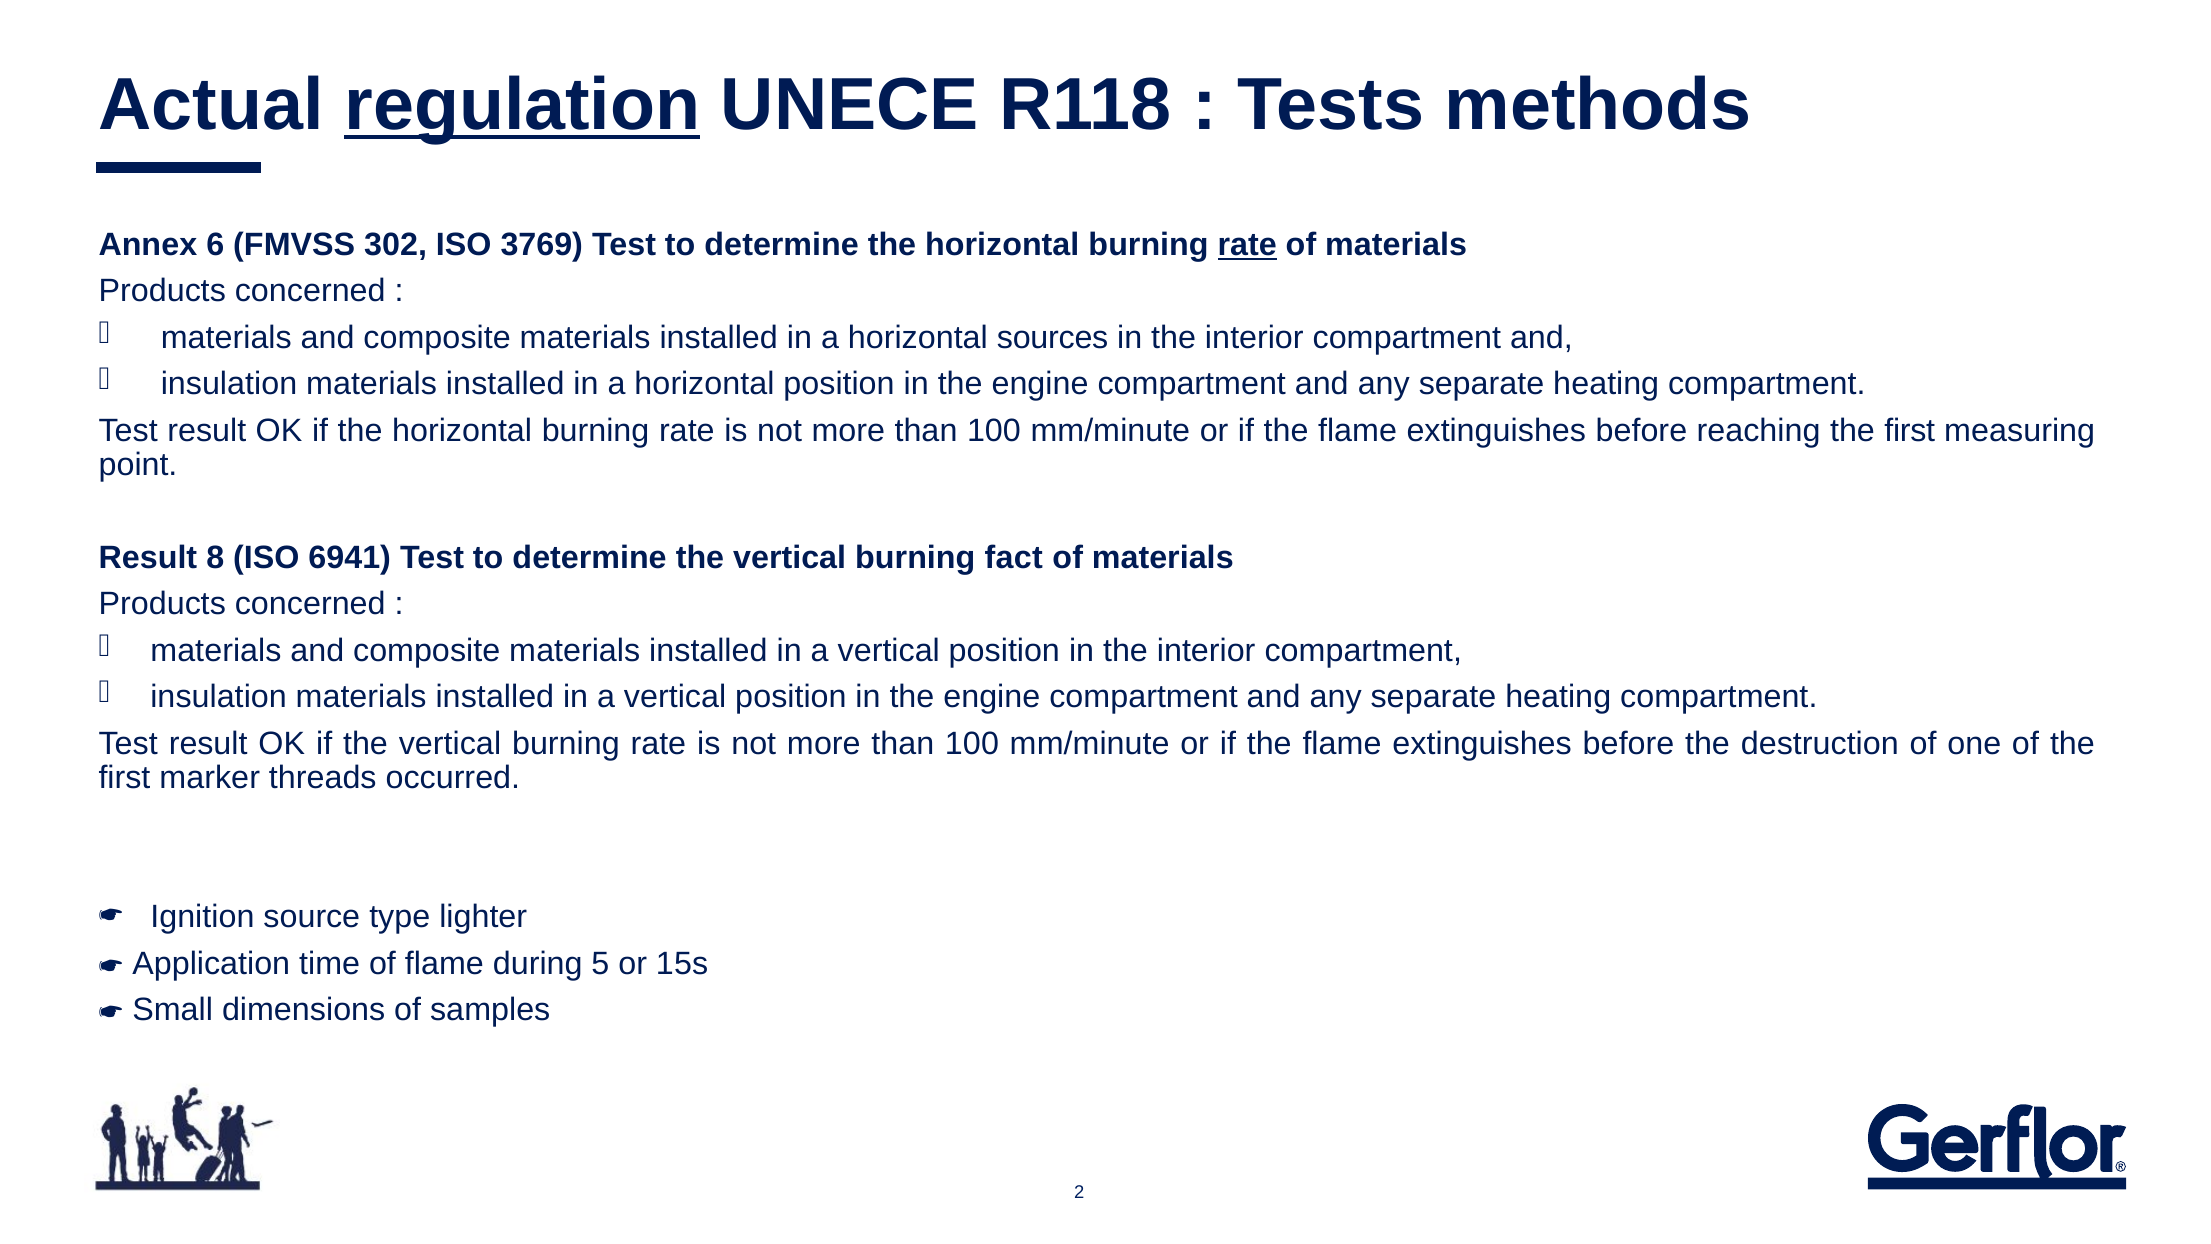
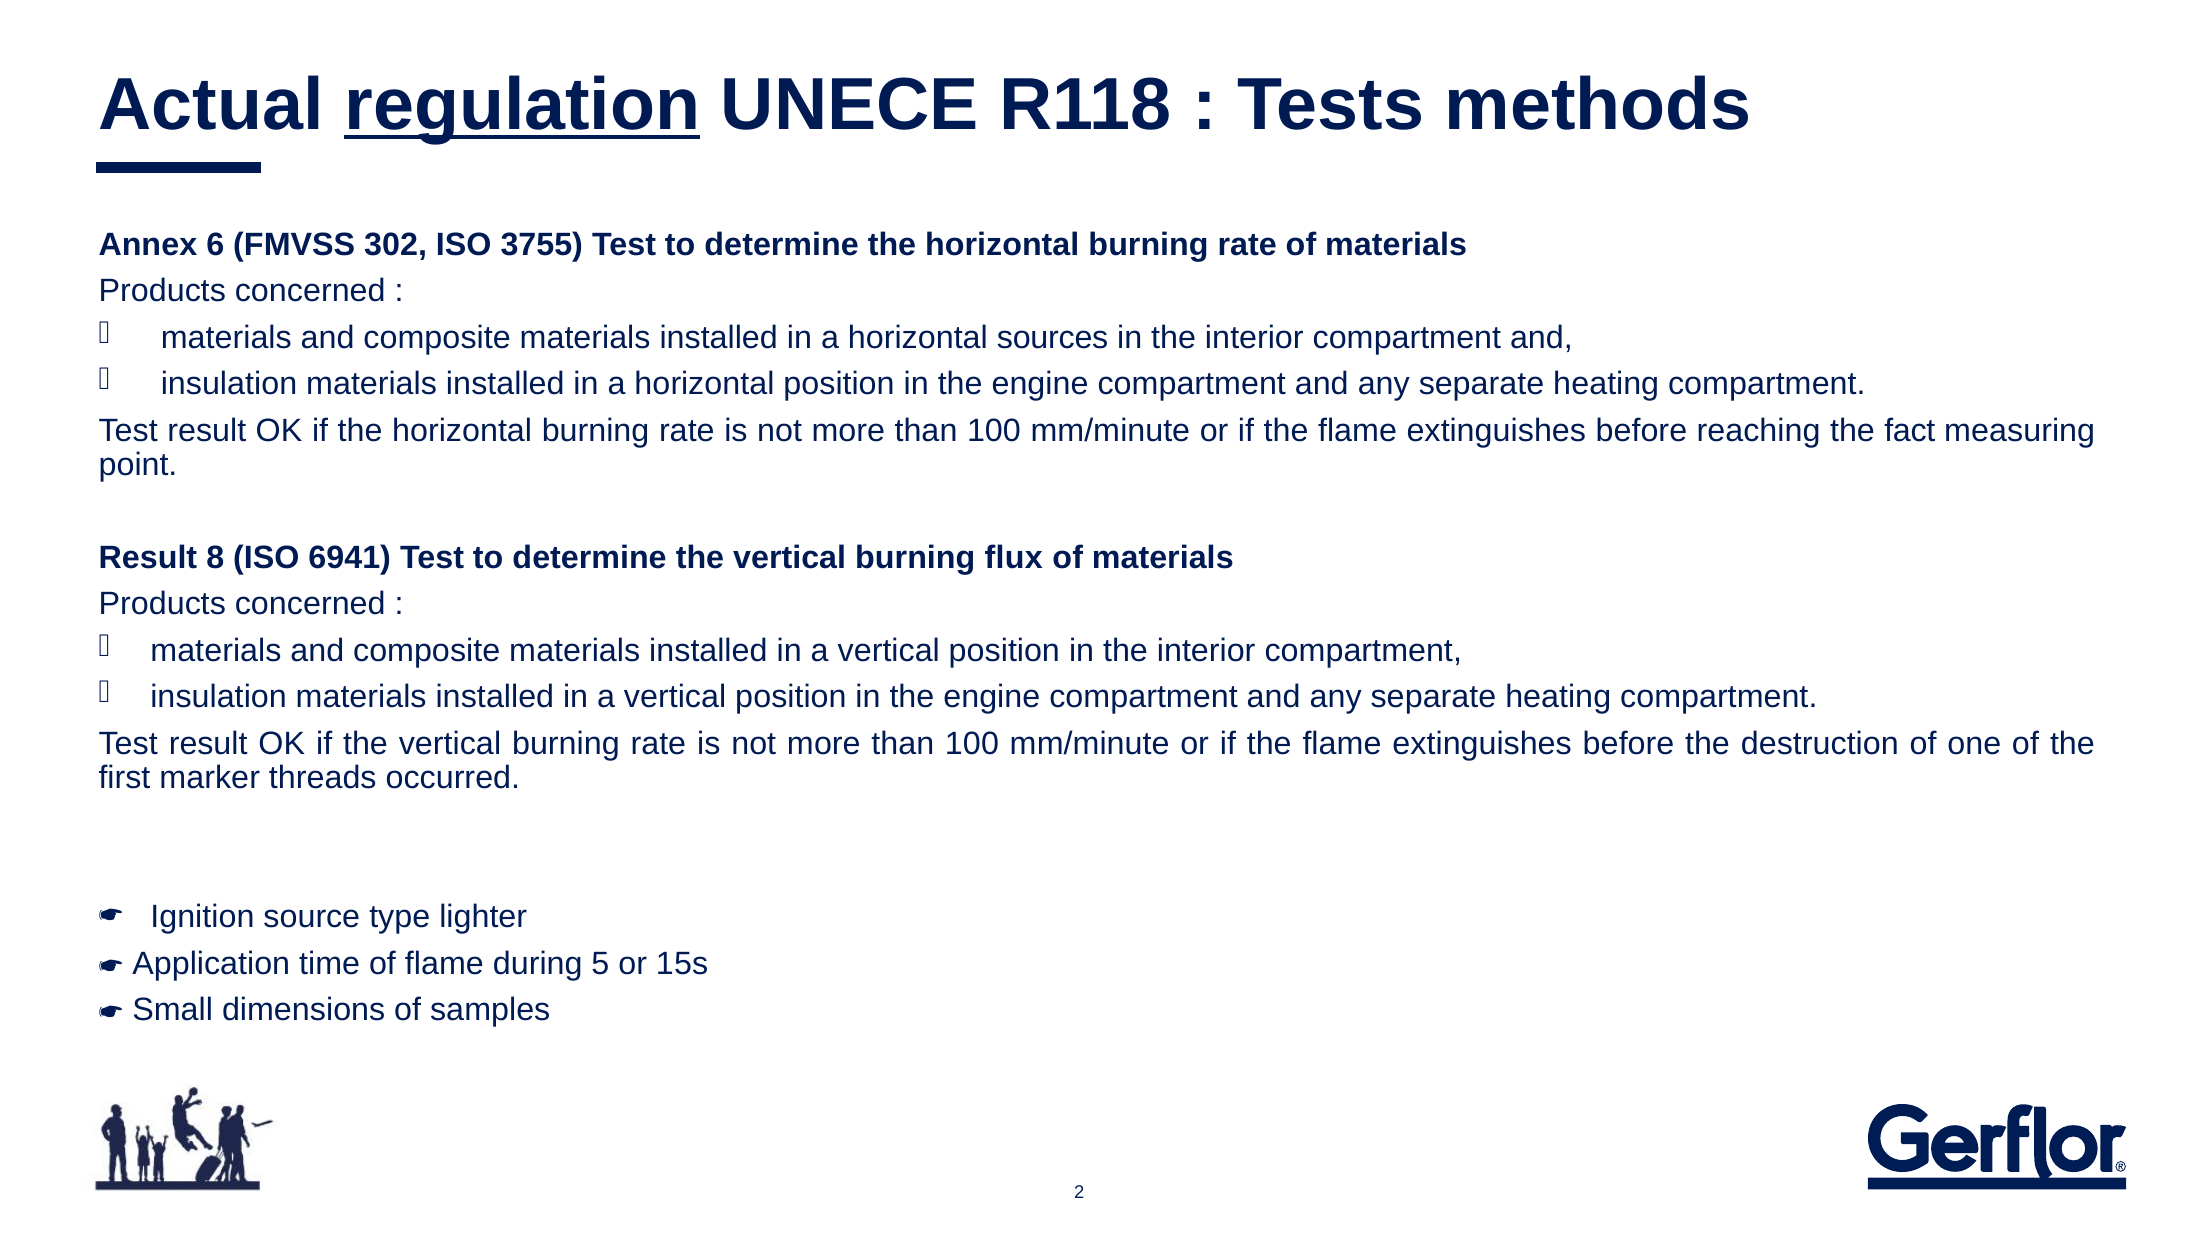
3769: 3769 -> 3755
rate at (1247, 245) underline: present -> none
reaching the first: first -> fact
fact: fact -> flux
